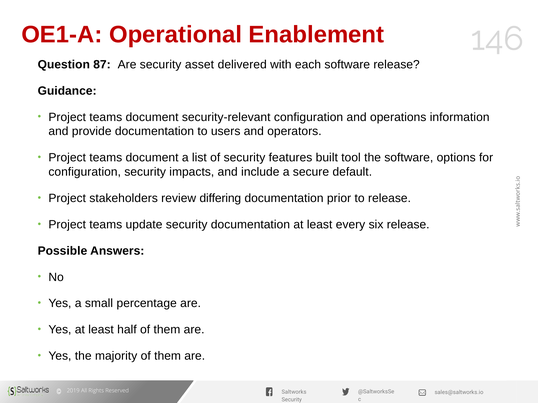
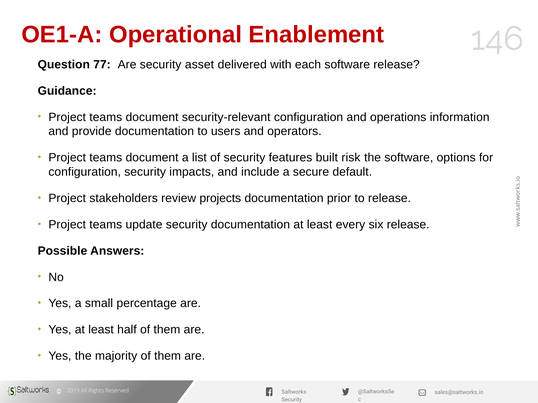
87: 87 -> 77
tool: tool -> risk
differing: differing -> projects
